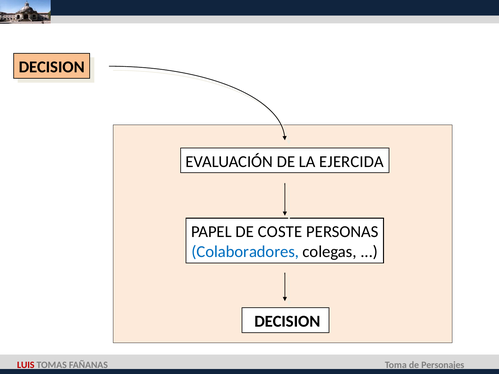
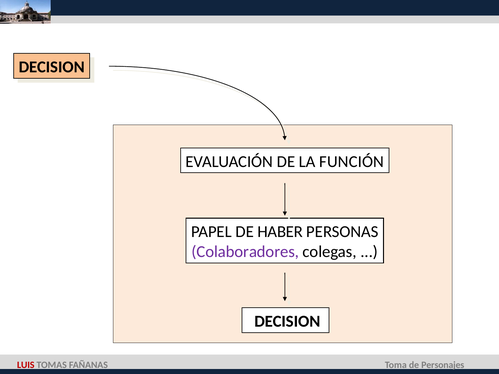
EJERCIDA: EJERCIDA -> FUNCIÓN
COSTE: COSTE -> HABER
Colaboradores colour: blue -> purple
